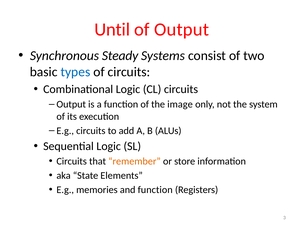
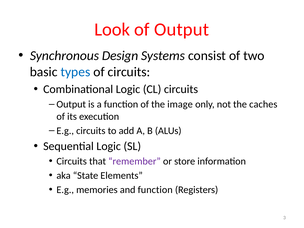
Until: Until -> Look
Steady: Steady -> Design
system: system -> caches
remember colour: orange -> purple
